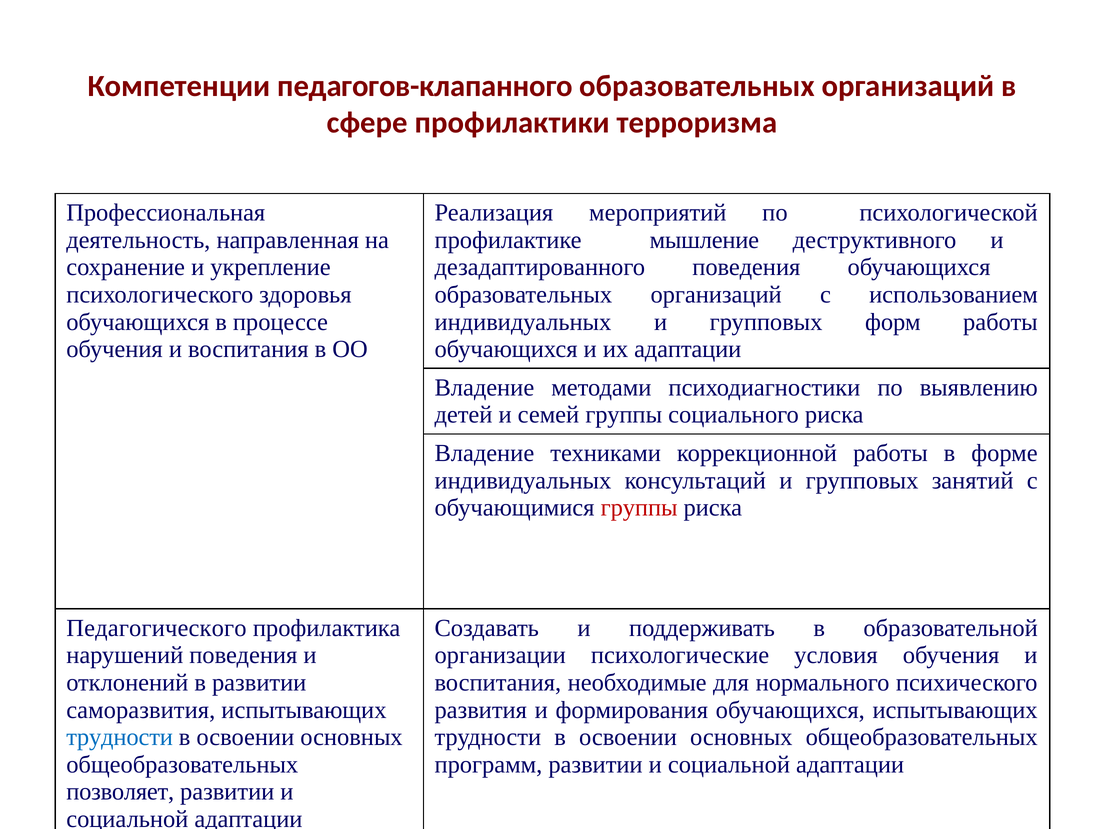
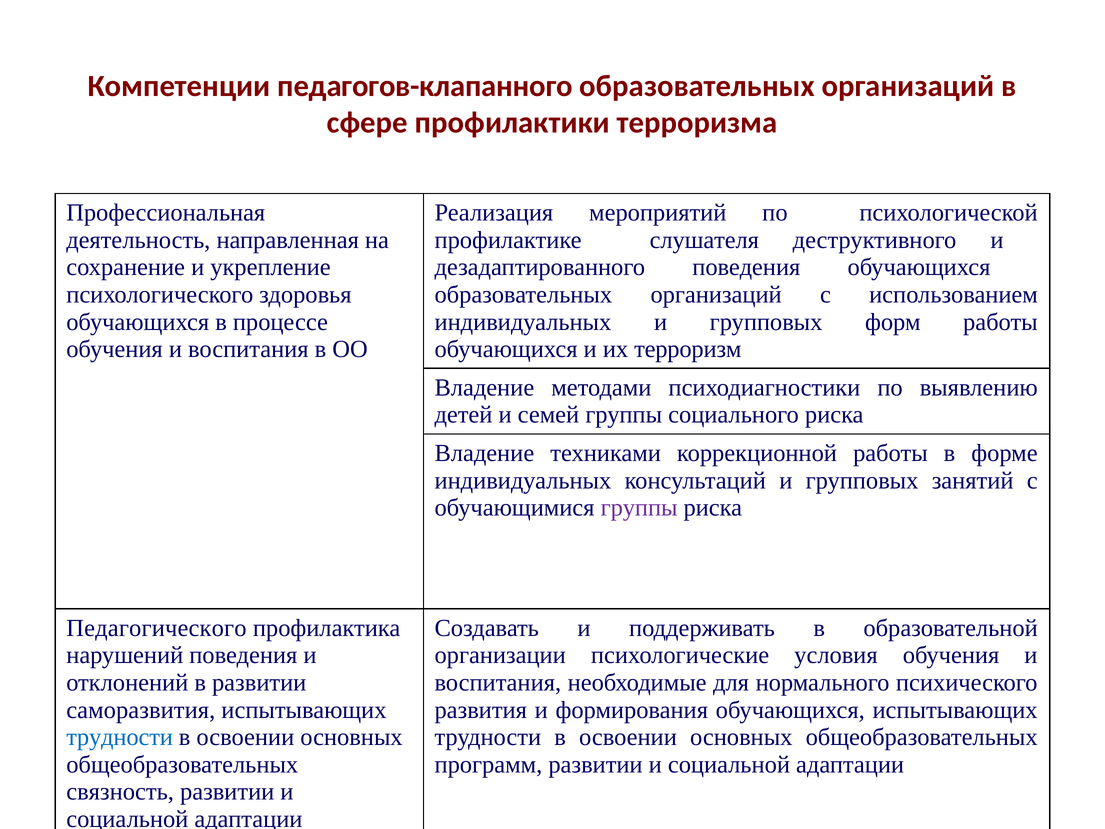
мышление: мышление -> слушателя
их адаптации: адаптации -> терроризм
группы at (639, 508) colour: red -> purple
позволяет: позволяет -> связность
